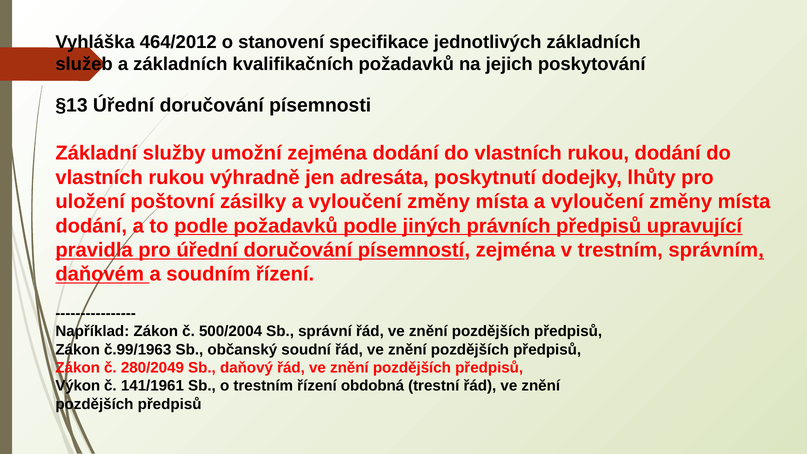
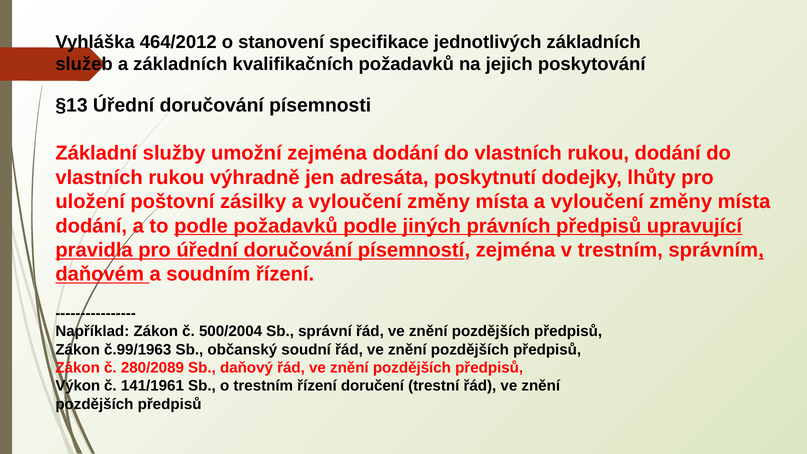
280/2049: 280/2049 -> 280/2089
obdobná: obdobná -> doručení
